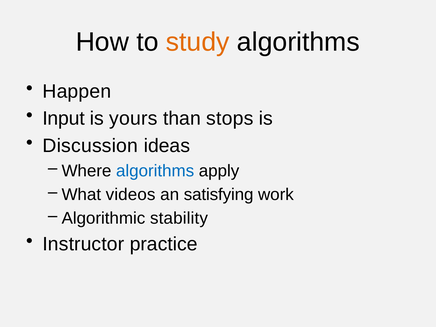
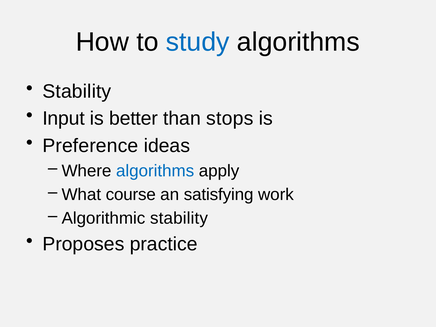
study colour: orange -> blue
Happen at (77, 91): Happen -> Stability
yours: yours -> better
Discussion: Discussion -> Preference
videos: videos -> course
Instructor: Instructor -> Proposes
